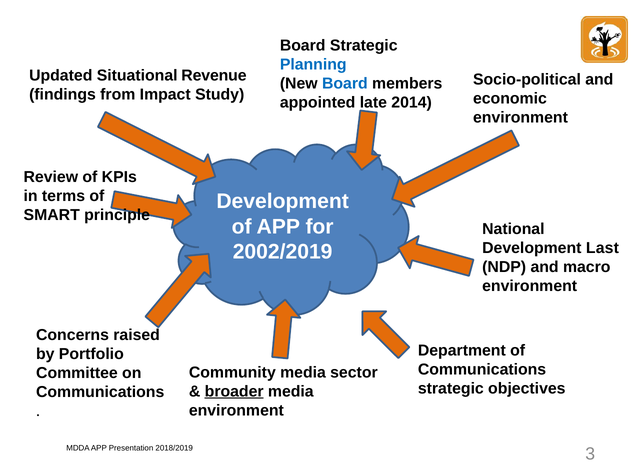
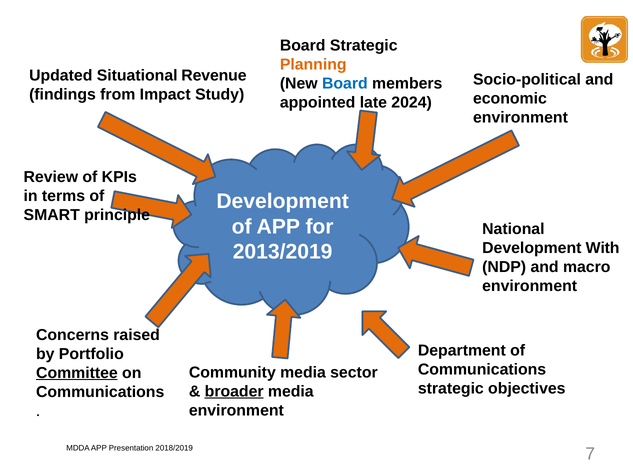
Planning colour: blue -> orange
2014: 2014 -> 2024
Last: Last -> With
2002/2019: 2002/2019 -> 2013/2019
Committee underline: none -> present
3: 3 -> 7
